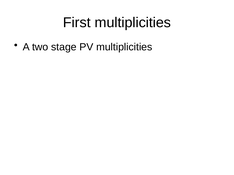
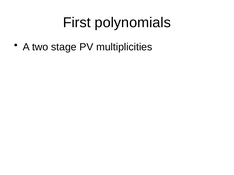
First multiplicities: multiplicities -> polynomials
